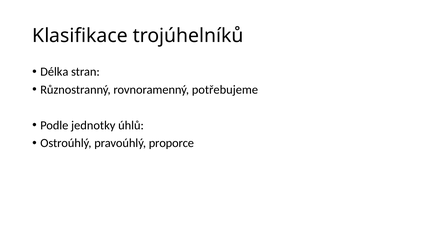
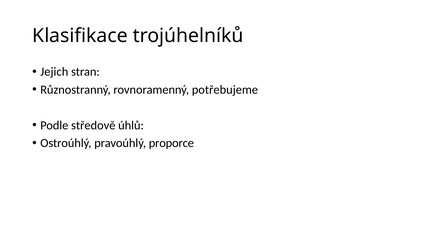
Délka: Délka -> Jejich
jednotky: jednotky -> středově
